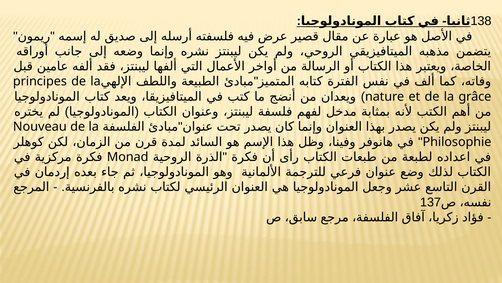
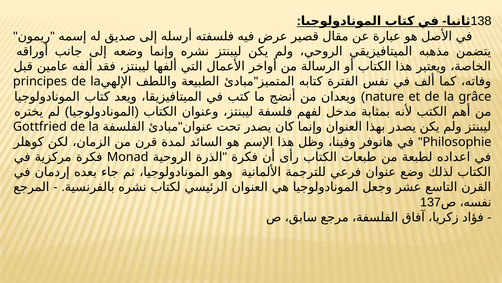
Nouveau: Nouveau -> Gottfried
